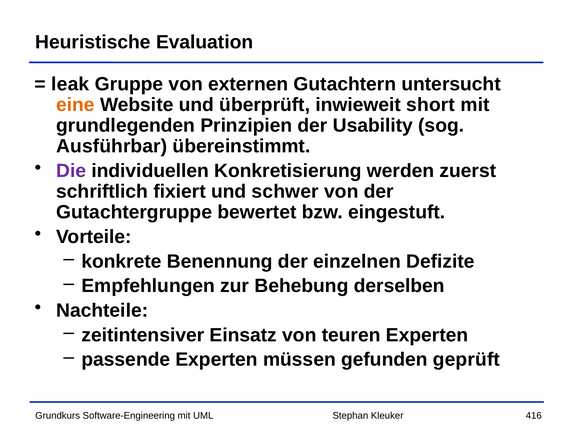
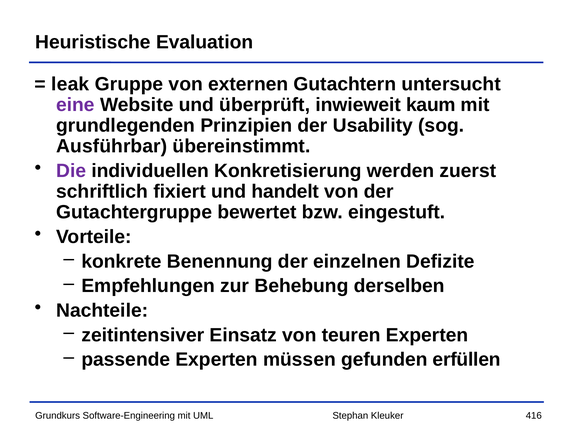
eine colour: orange -> purple
short: short -> kaum
schwer: schwer -> handelt
geprüft: geprüft -> erfüllen
